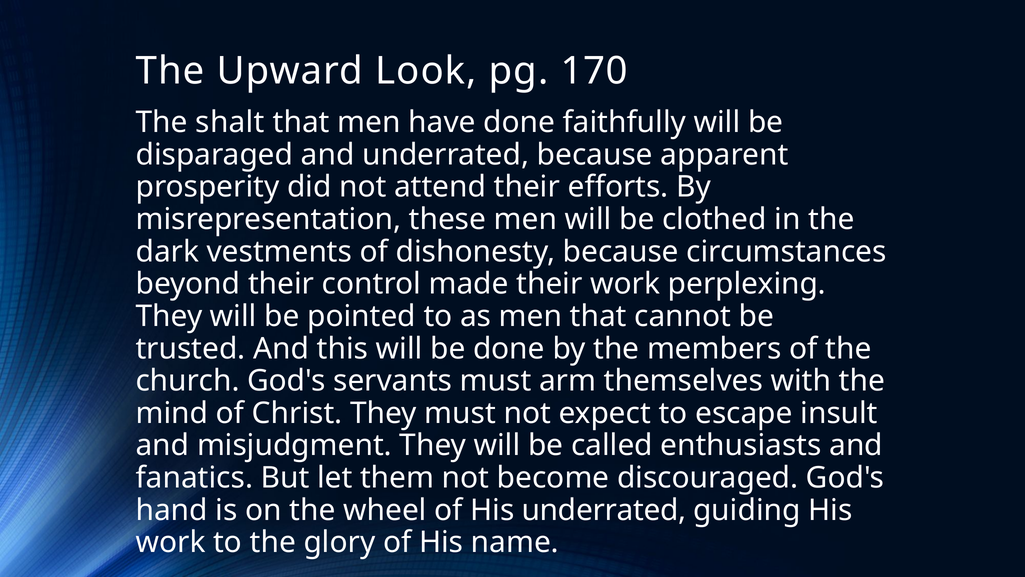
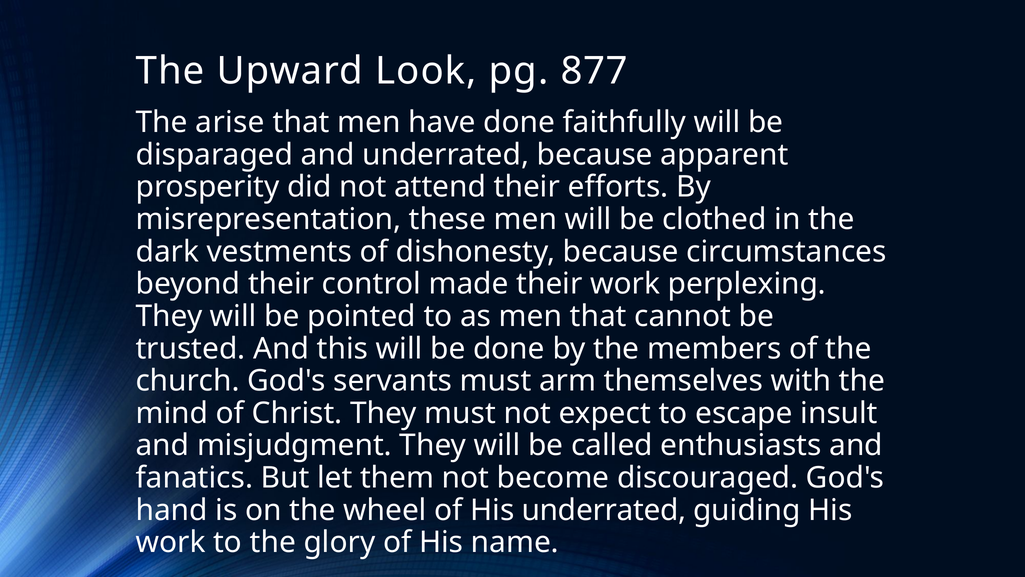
170: 170 -> 877
shalt: shalt -> arise
